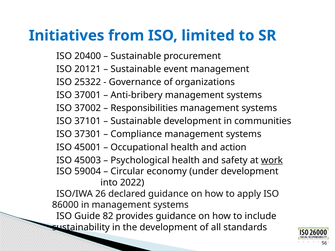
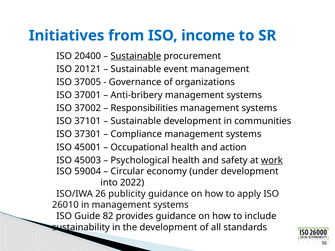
limited: limited -> income
Sustainable at (136, 56) underline: none -> present
25322: 25322 -> 37005
declared: declared -> publicity
86000: 86000 -> 26010
